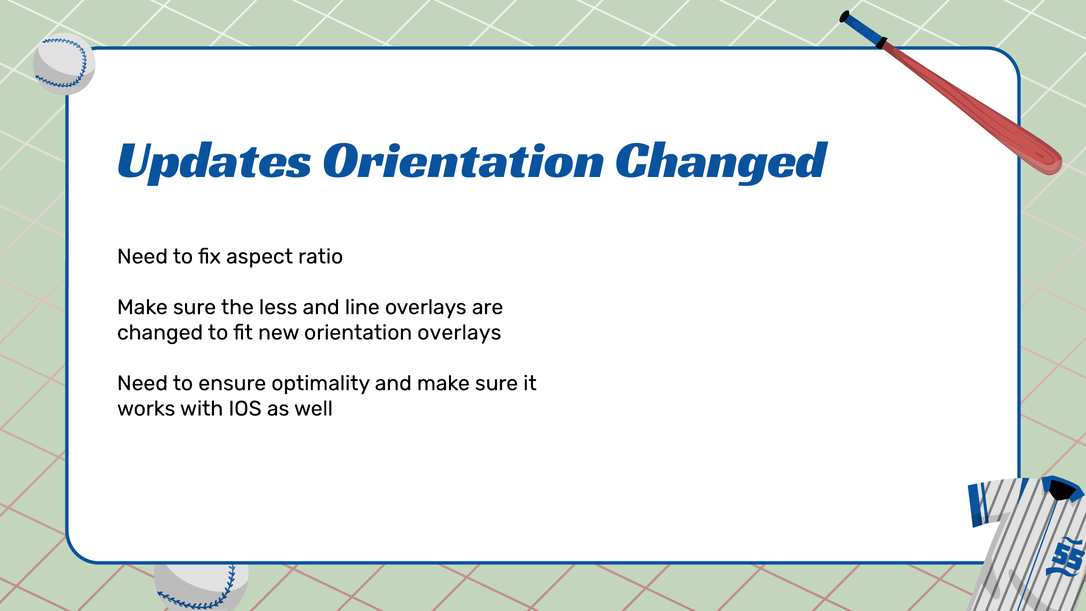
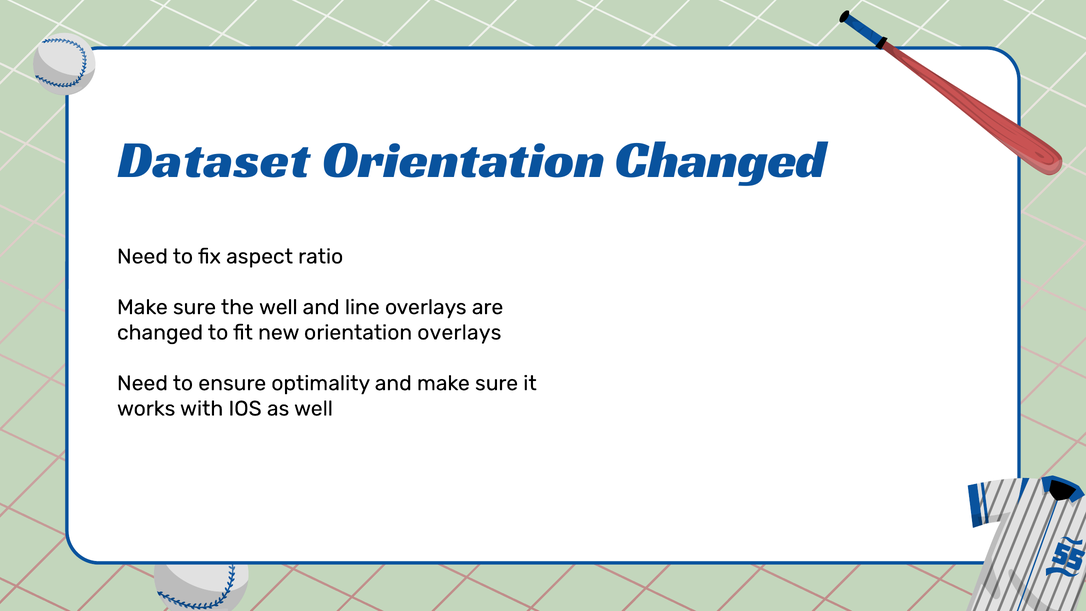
Updates: Updates -> Dataset
the less: less -> well
